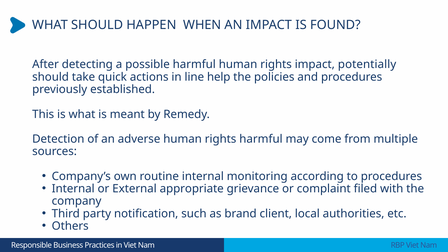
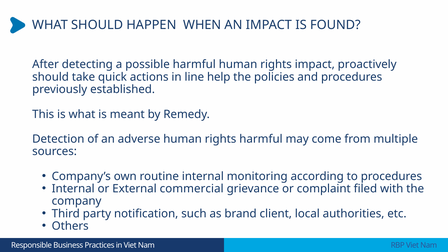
potentially: potentially -> proactively
appropriate: appropriate -> commercial
